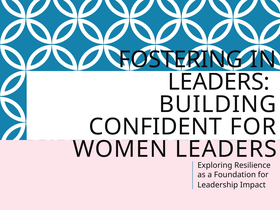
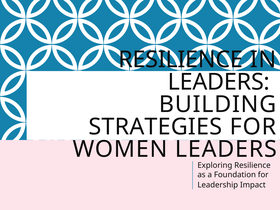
FOSTERING at (181, 60): FOSTERING -> RESILIENCE
CONFIDENT: CONFIDENT -> STRATEGIES
